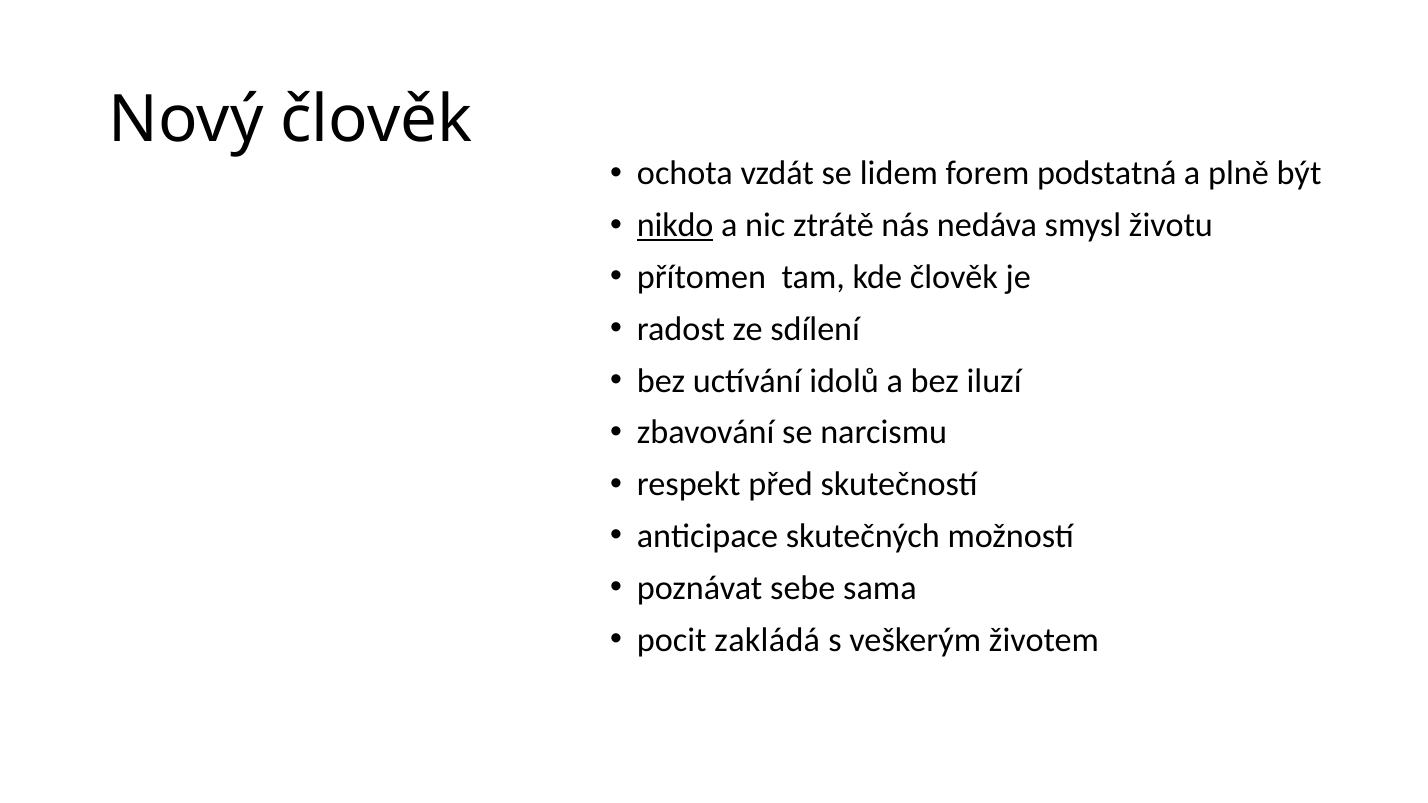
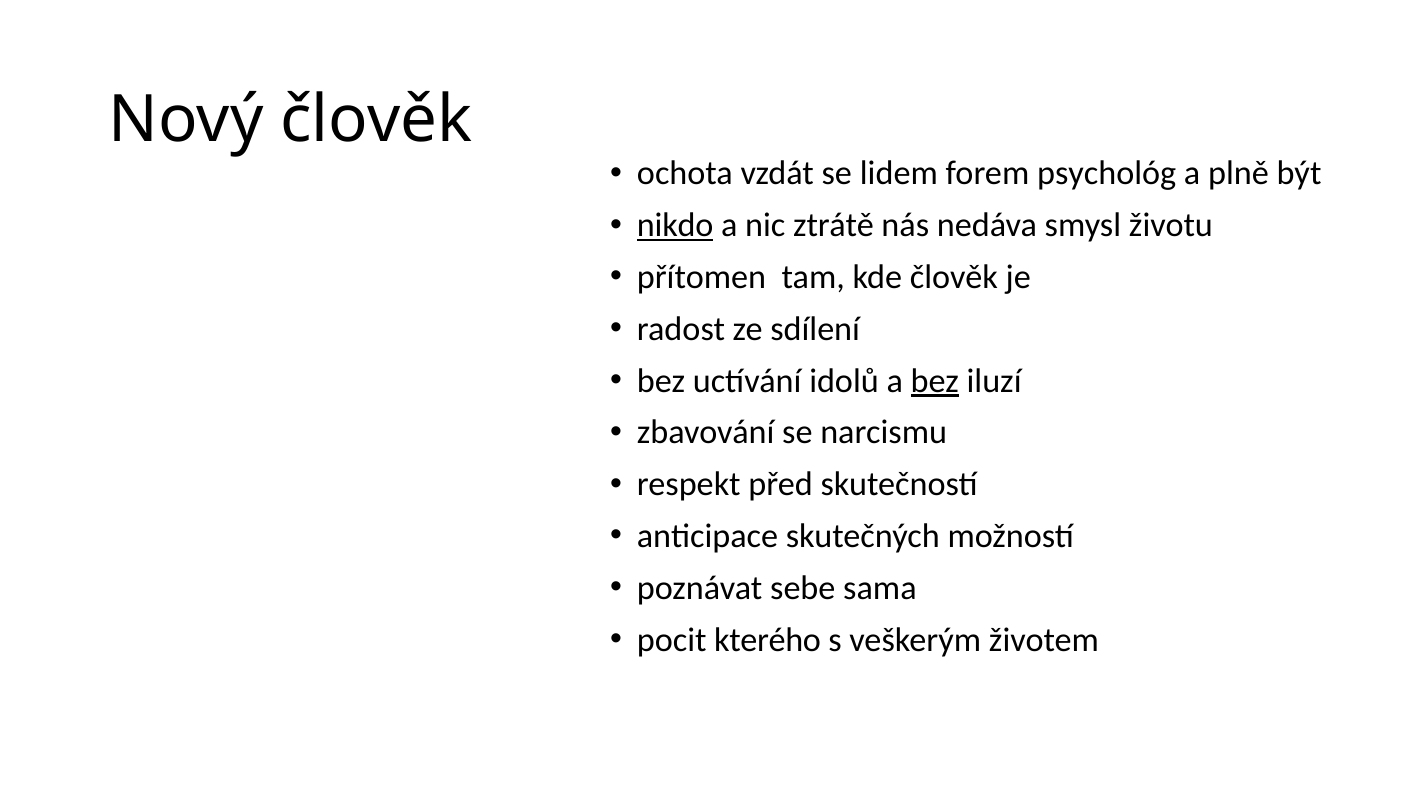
podstatná: podstatná -> psychológ
bez at (935, 381) underline: none -> present
zakládá: zakládá -> kterého
